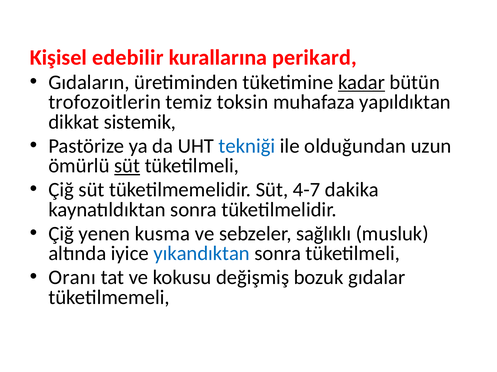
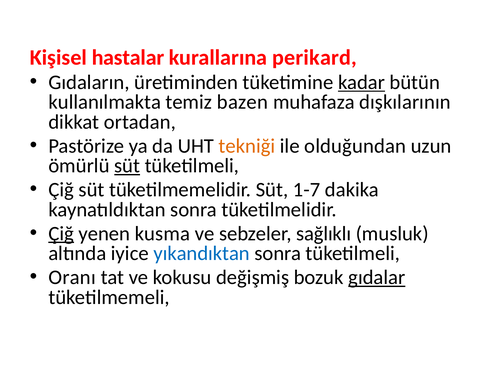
edebilir: edebilir -> hastalar
trofozoitlerin: trofozoitlerin -> kullanılmakta
toksin: toksin -> bazen
yapıldıktan: yapıldıktan -> dışkılarının
sistemik: sistemik -> ortadan
tekniği colour: blue -> orange
4-7: 4-7 -> 1-7
Çiğ at (61, 234) underline: none -> present
gıdalar underline: none -> present
